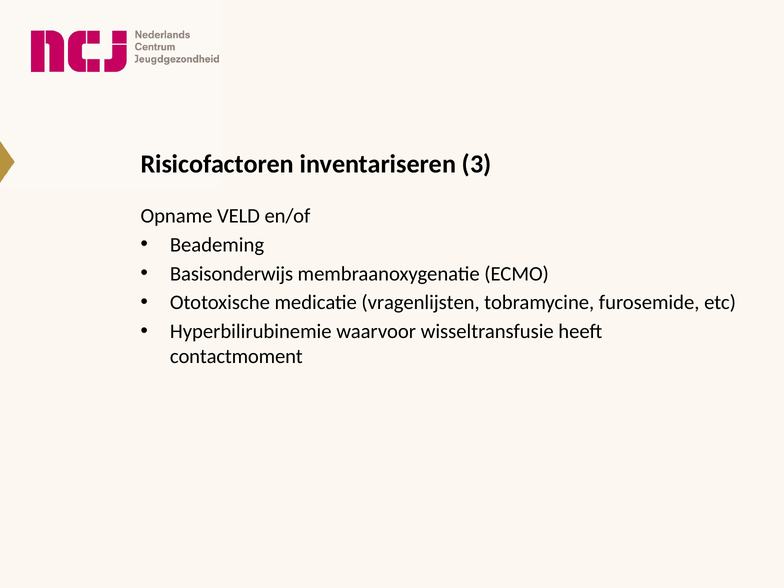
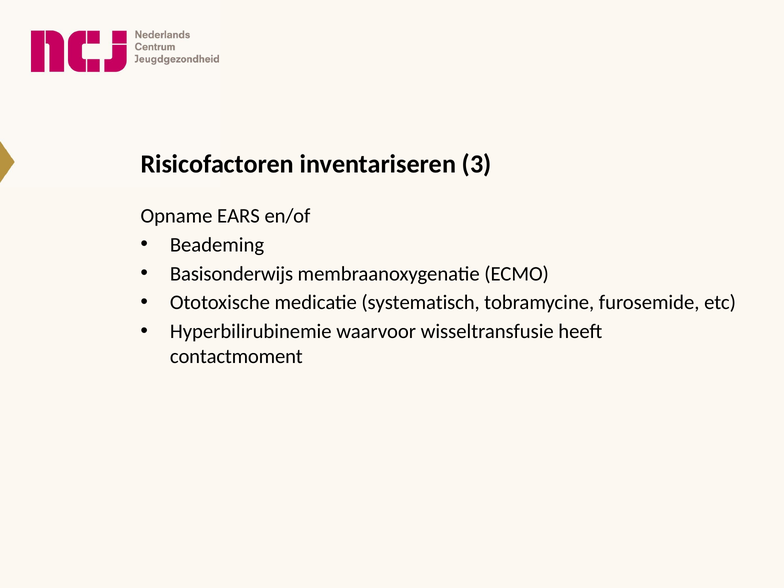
VELD: VELD -> EARS
vragenlijsten: vragenlijsten -> systematisch
